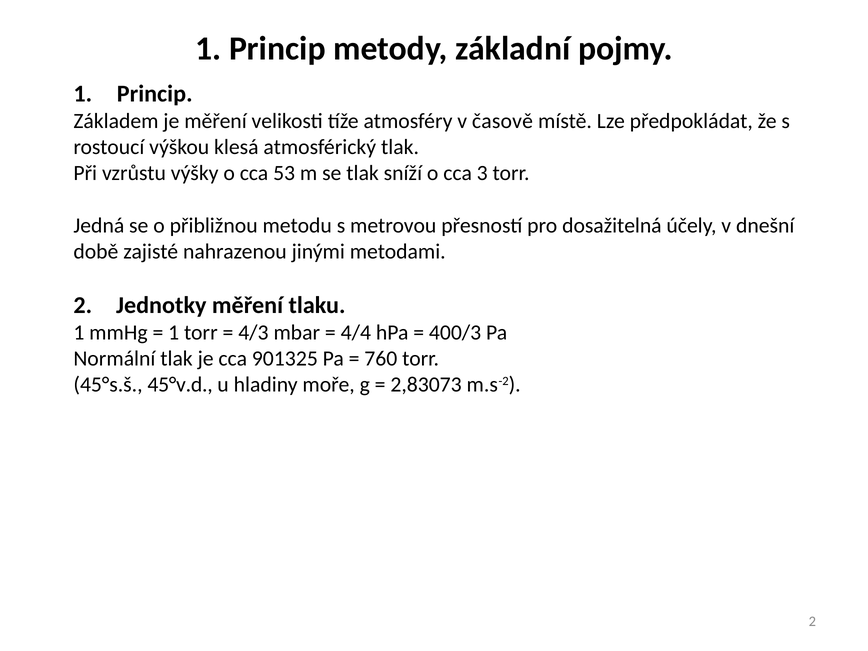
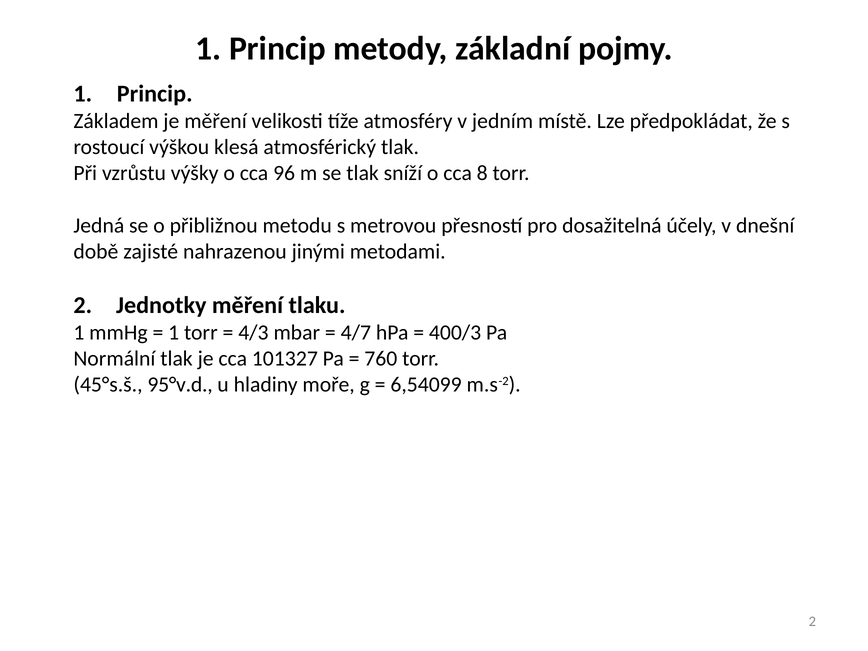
časově: časově -> jedním
53: 53 -> 96
3: 3 -> 8
4/4: 4/4 -> 4/7
901325: 901325 -> 101327
45°v.d: 45°v.d -> 95°v.d
2,83073: 2,83073 -> 6,54099
